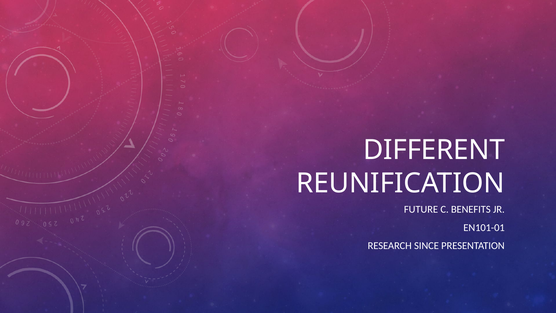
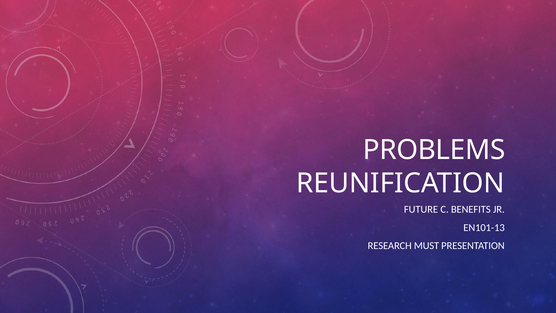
DIFFERENT: DIFFERENT -> PROBLEMS
EN101-01: EN101-01 -> EN101-13
SINCE: SINCE -> MUST
